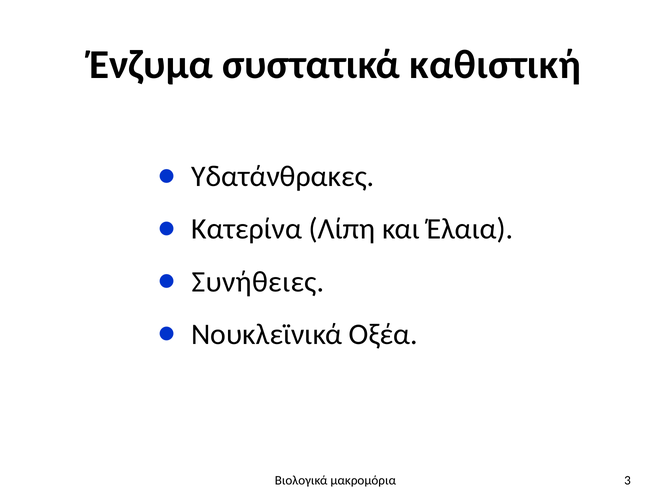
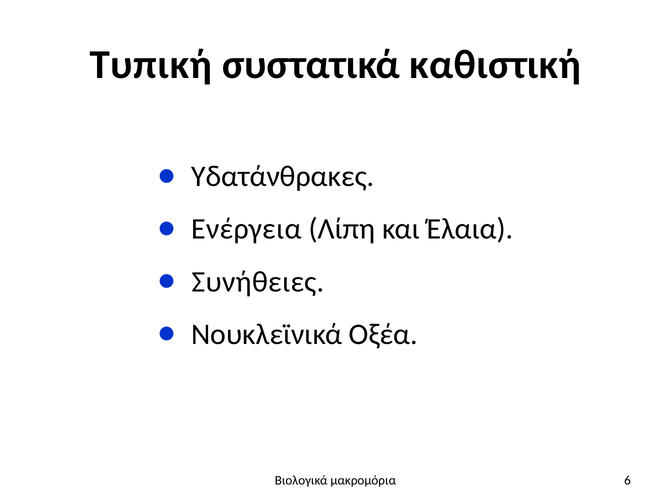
Ένζυμα: Ένζυμα -> Τυπική
Κατερίνα: Κατερίνα -> Ενέργεια
3: 3 -> 6
